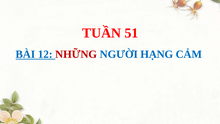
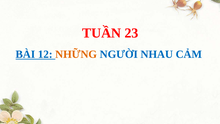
51: 51 -> 23
NHỮNG colour: red -> orange
HẠNG: HẠNG -> NHAU
